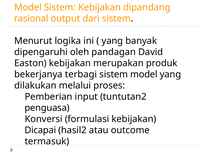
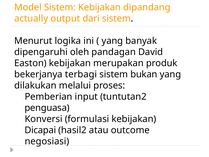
rasional: rasional -> actually
sistem model: model -> bukan
termasuk: termasuk -> negosiasi
